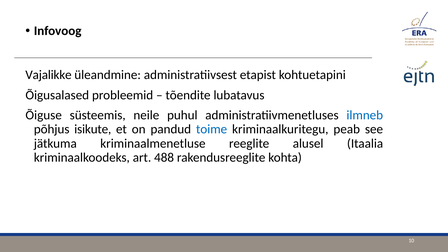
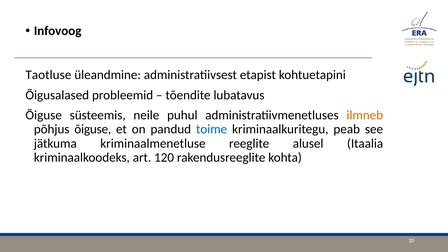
Vajalikke: Vajalikke -> Taotluse
ilmneb colour: blue -> orange
põhjus isikute: isikute -> õiguse
488: 488 -> 120
